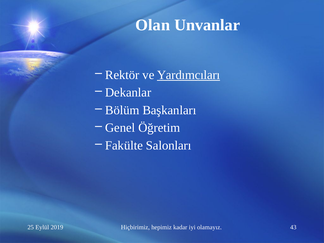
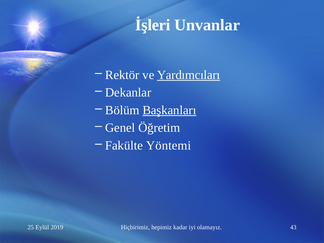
Olan: Olan -> İşleri
Başkanları underline: none -> present
Salonları: Salonları -> Yöntemi
